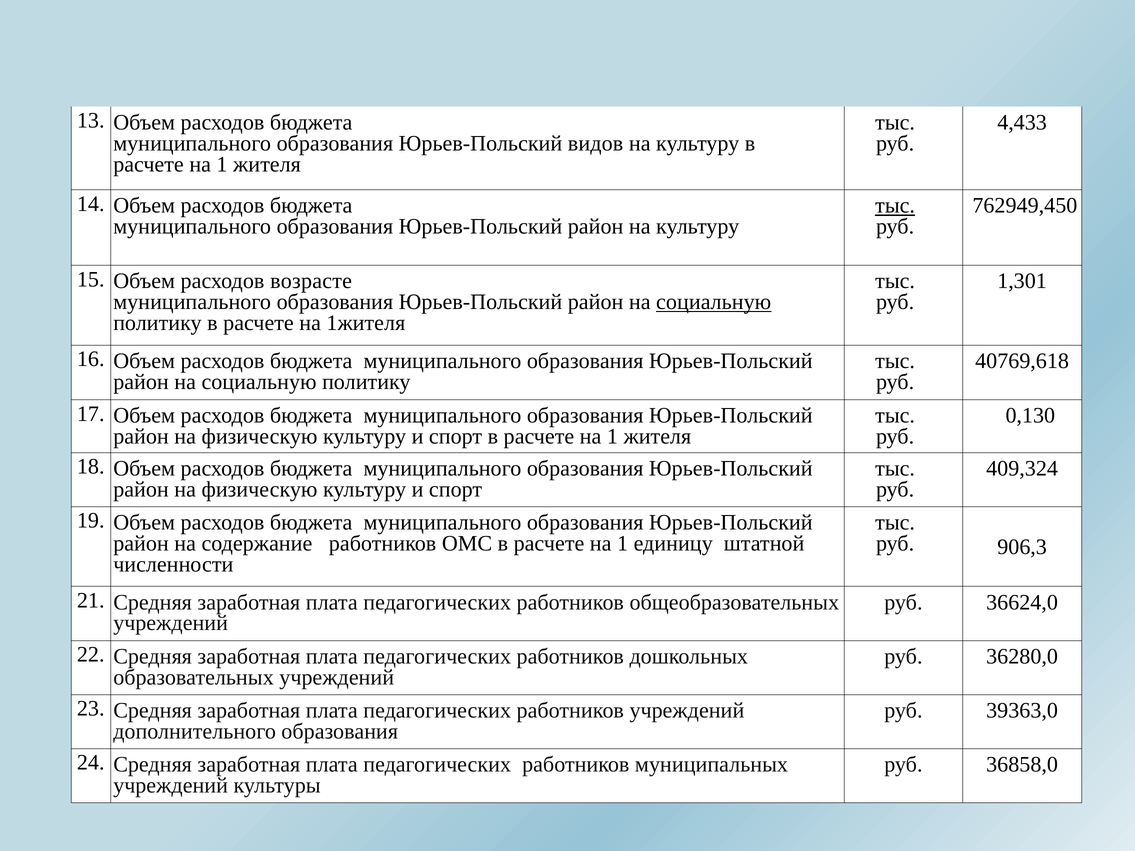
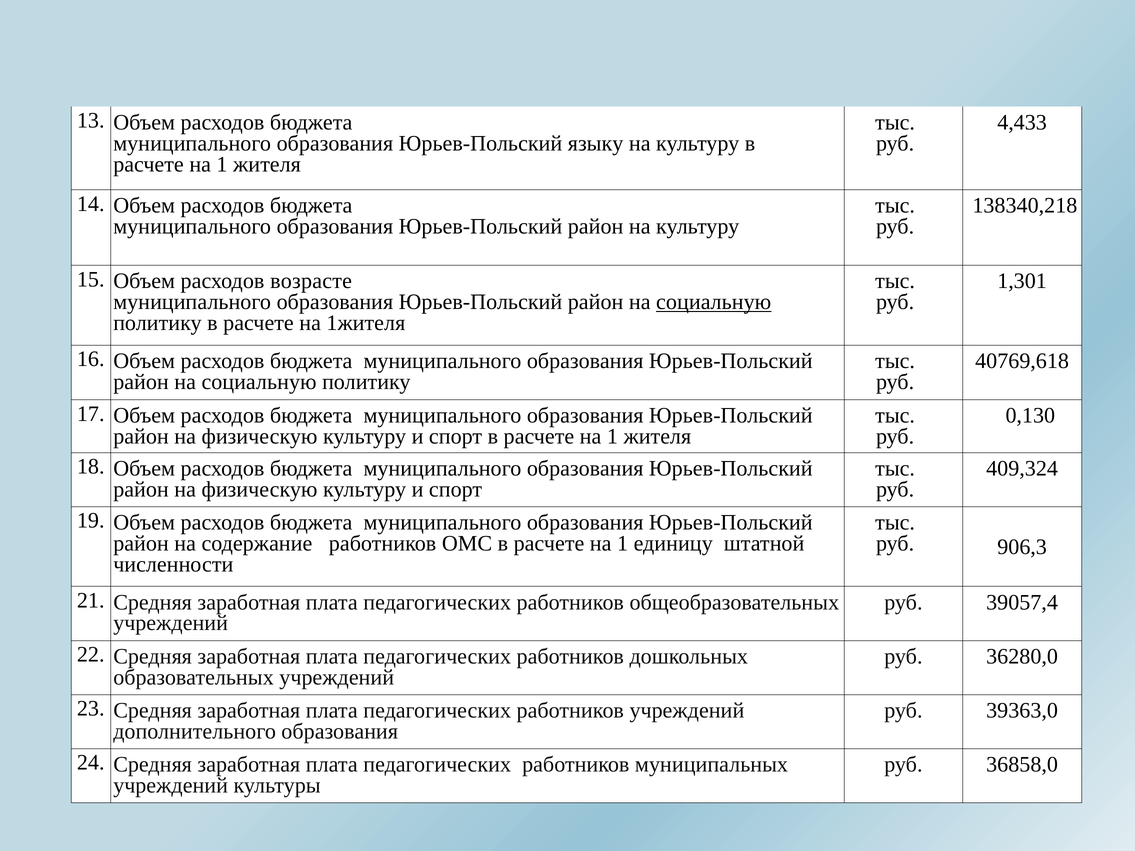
видов: видов -> языку
тыс at (895, 206) underline: present -> none
762949,450: 762949,450 -> 138340,218
36624,0: 36624,0 -> 39057,4
